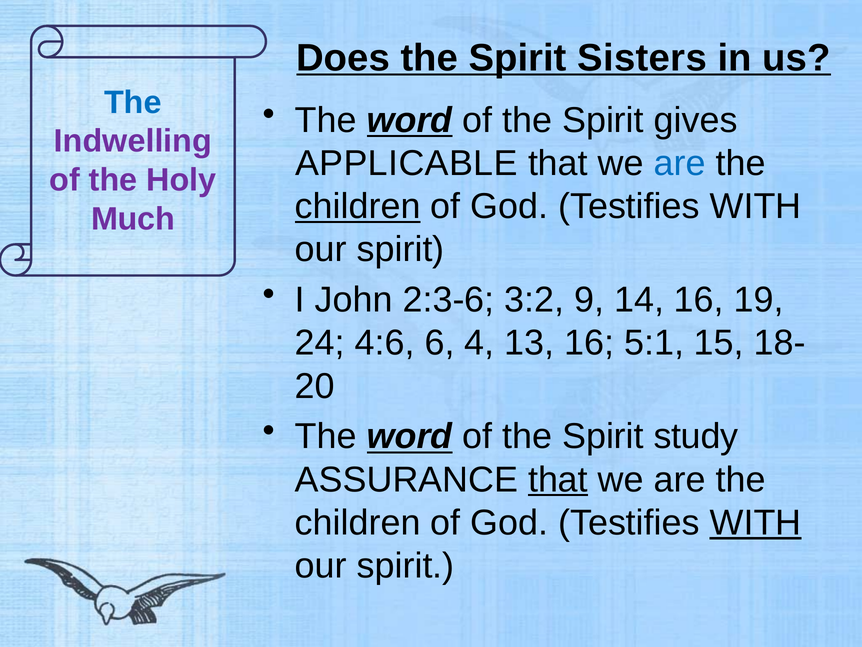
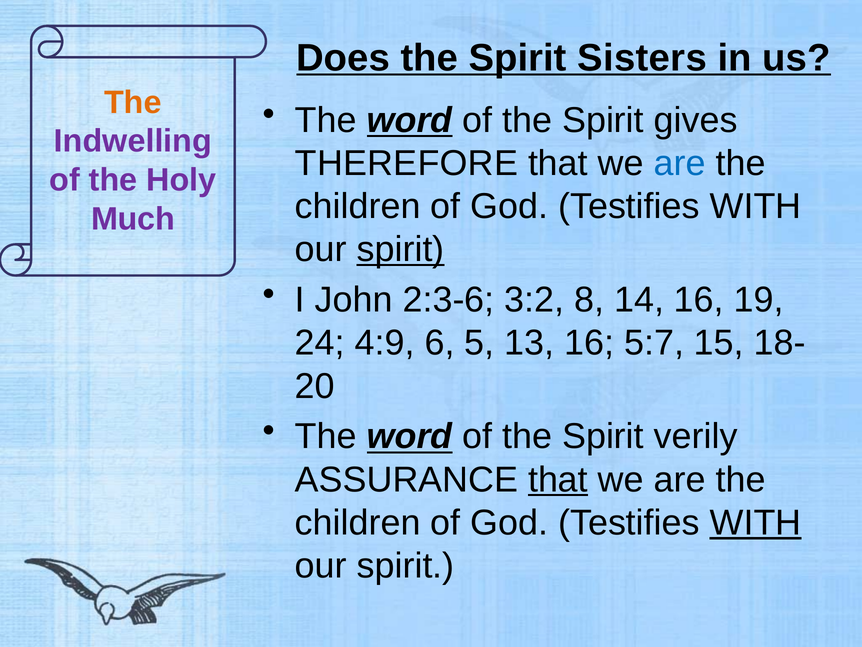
The at (133, 102) colour: blue -> orange
APPLICABLE: APPLICABLE -> THEREFORE
children at (358, 206) underline: present -> none
spirit at (401, 249) underline: none -> present
9: 9 -> 8
4:6: 4:6 -> 4:9
4: 4 -> 5
5:1: 5:1 -> 5:7
study: study -> verily
